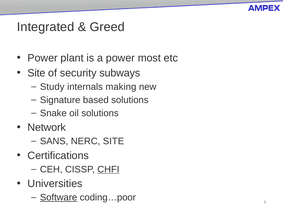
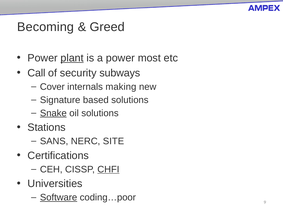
Integrated: Integrated -> Becoming
plant underline: none -> present
Site at (36, 73): Site -> Call
Study: Study -> Cover
Snake underline: none -> present
Network: Network -> Stations
